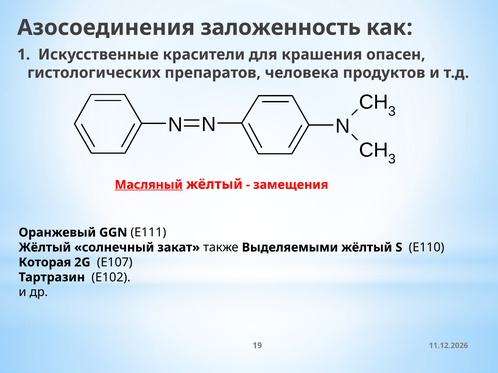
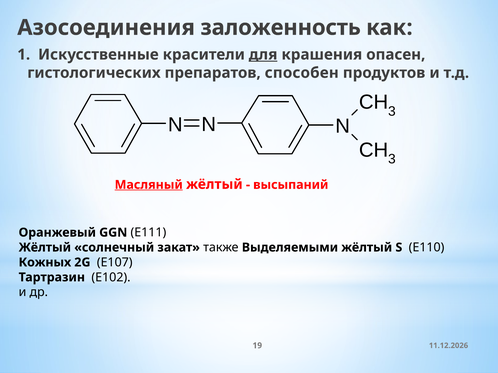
для underline: none -> present
человека: человека -> способен
замещения: замещения -> высыпаний
Которая: Которая -> Кожных
